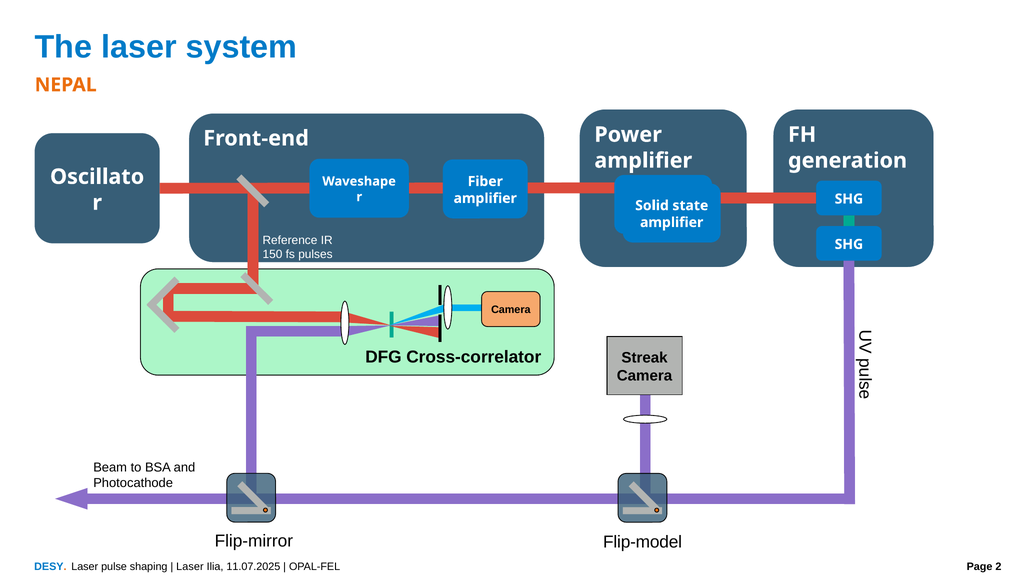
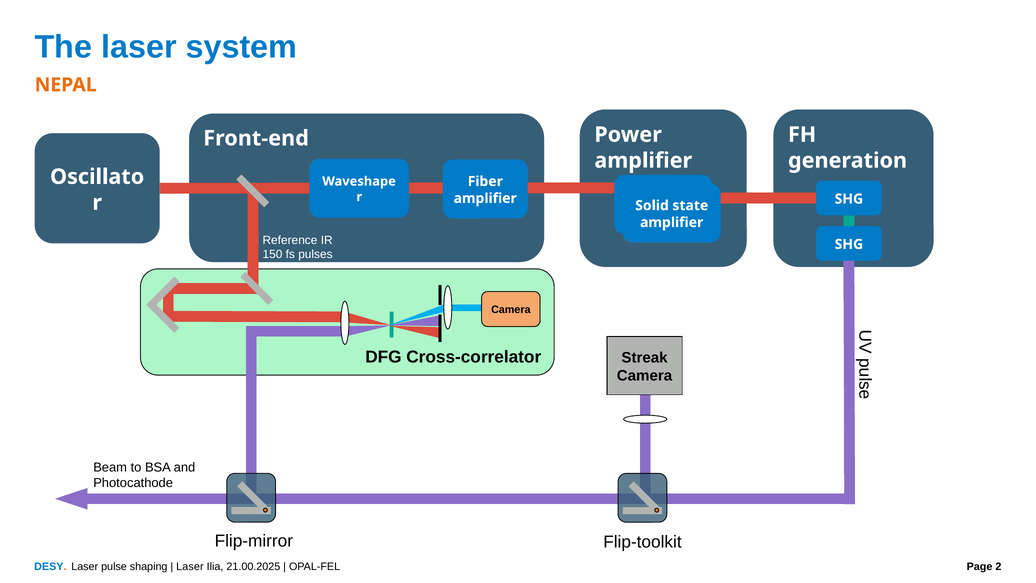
Flip-model: Flip-model -> Flip-toolkit
11.07.2025: 11.07.2025 -> 21.00.2025
